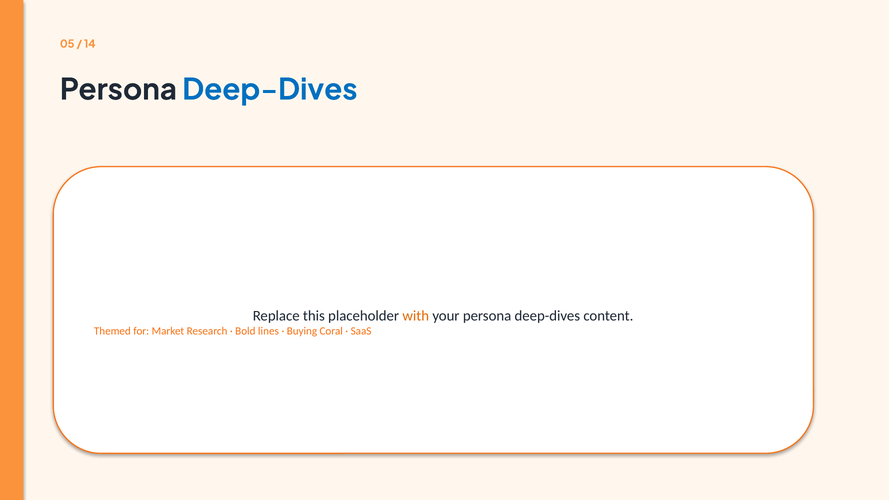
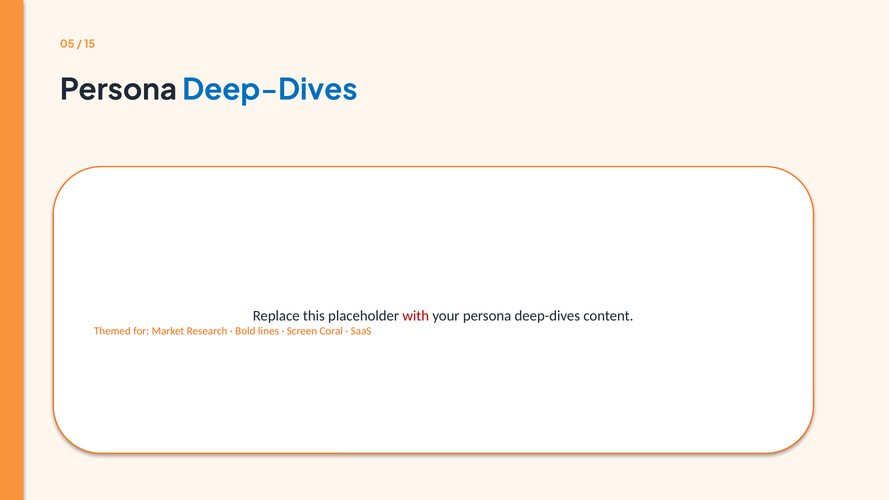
14: 14 -> 15
with colour: orange -> red
Buying: Buying -> Screen
